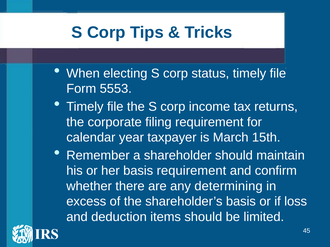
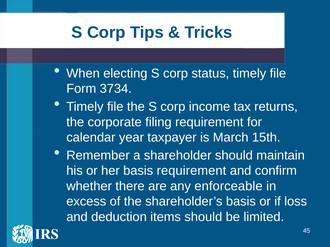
5553: 5553 -> 3734
determining: determining -> enforceable
